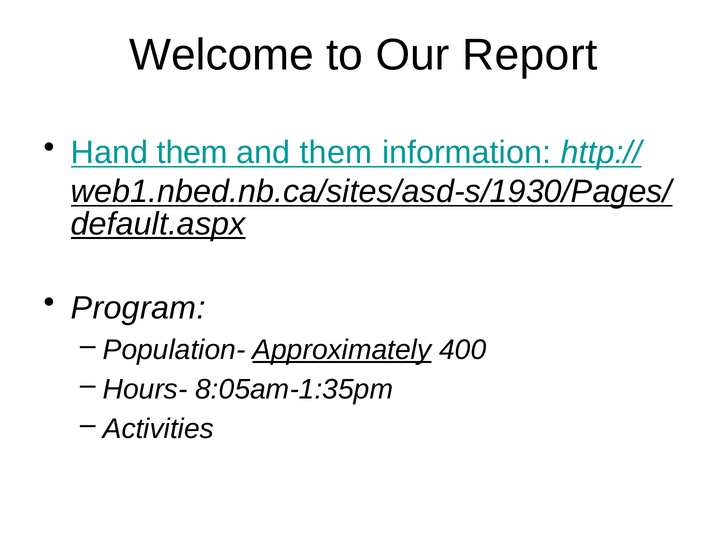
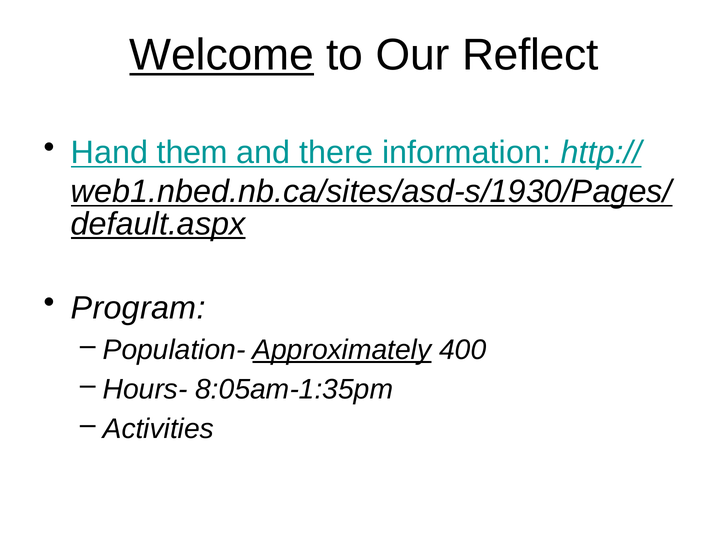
Welcome underline: none -> present
Report: Report -> Reflect
and them: them -> there
